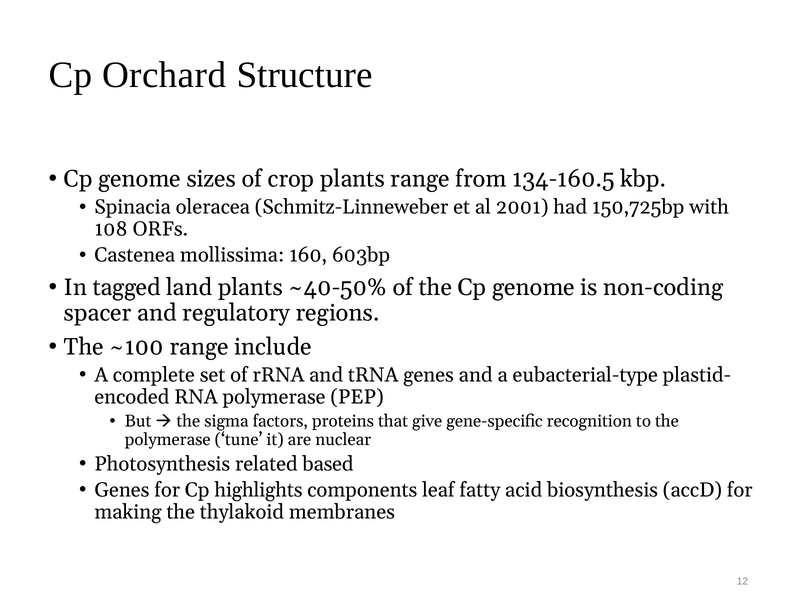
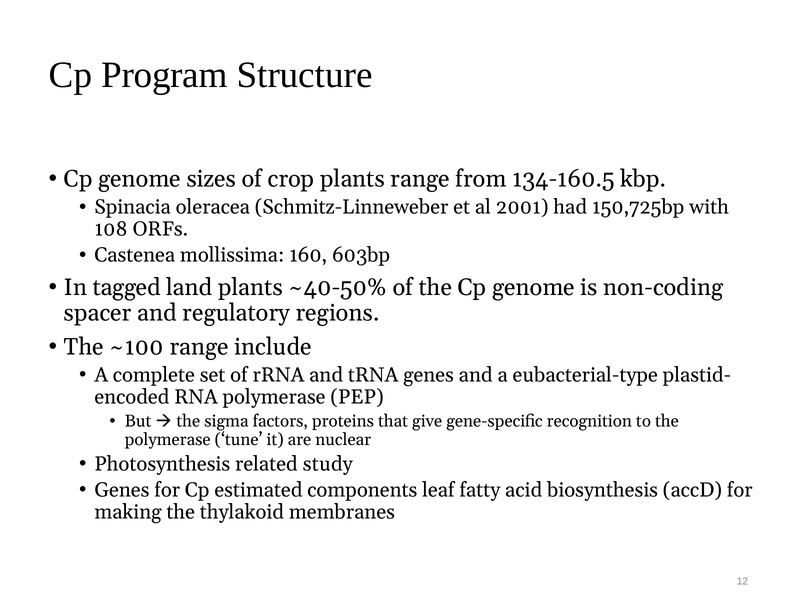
Orchard: Orchard -> Program
based: based -> study
highlights: highlights -> estimated
